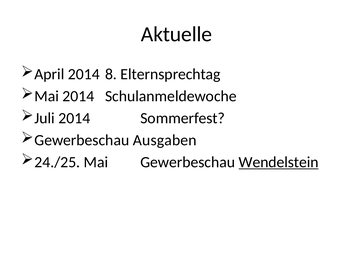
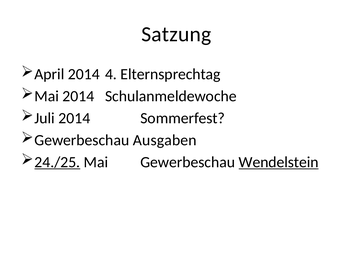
Aktuelle: Aktuelle -> Satzung
8: 8 -> 4
24./25 underline: none -> present
